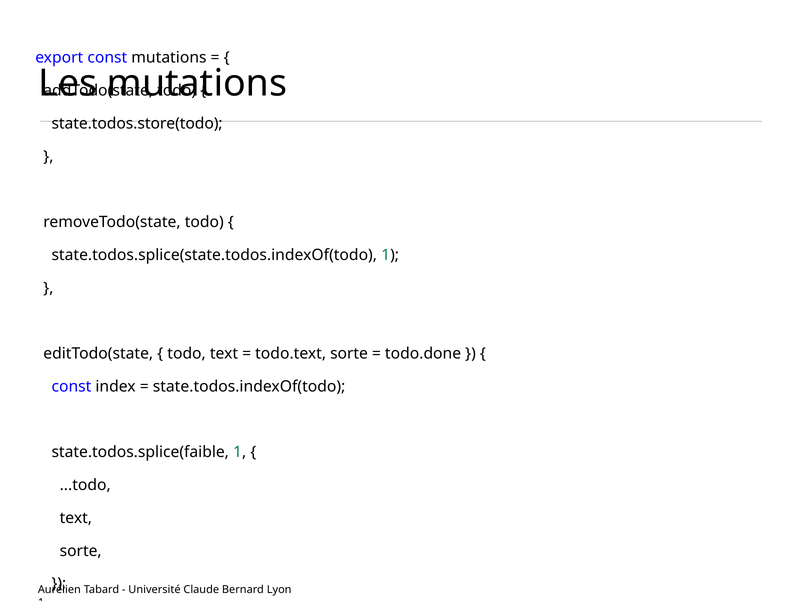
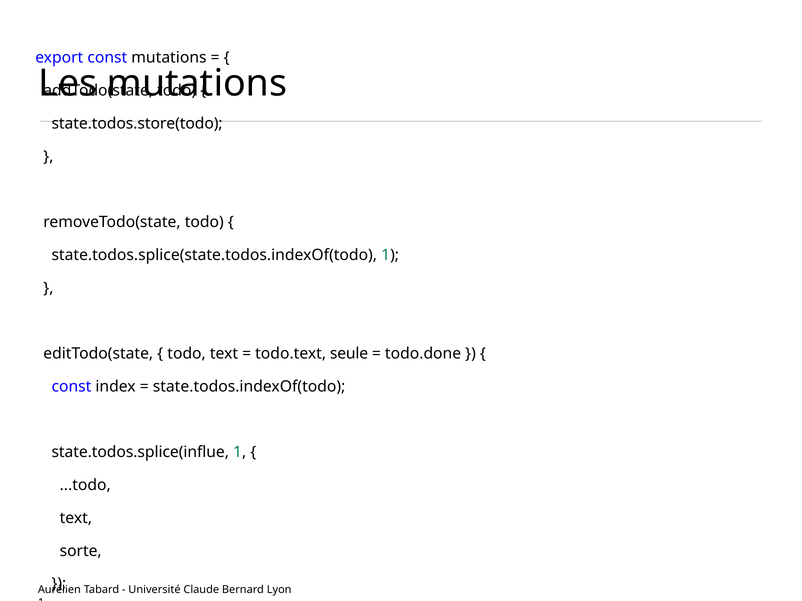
todo.text sorte: sorte -> seule
state.todos.splice(faible: state.todos.splice(faible -> state.todos.splice(influe
